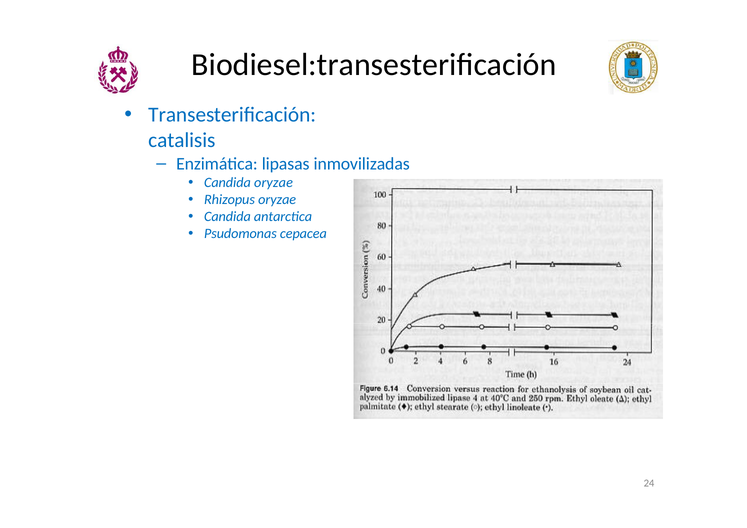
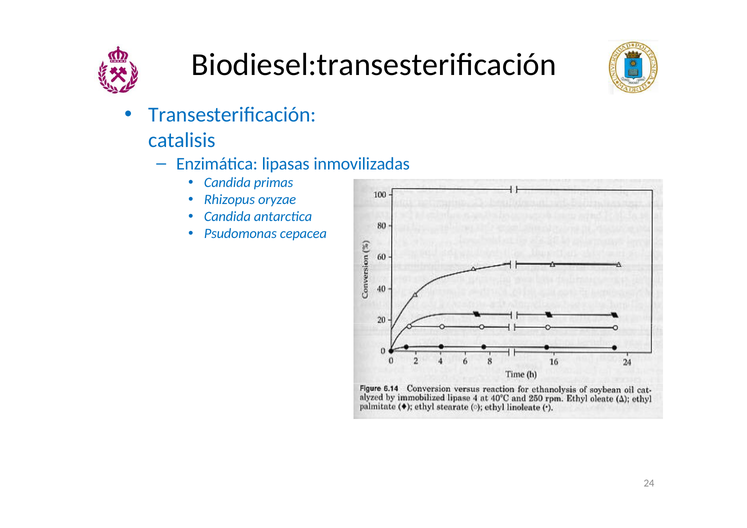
Candida oryzae: oryzae -> primas
